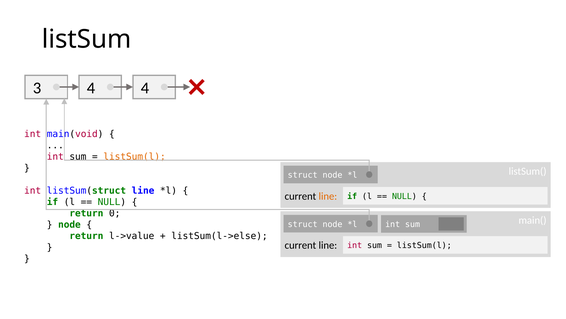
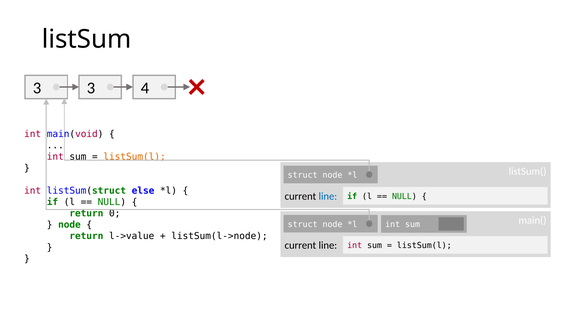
3 4: 4 -> 3
listSum(struct line: line -> else
line at (328, 196) colour: orange -> blue
listSum(l->else: listSum(l->else -> listSum(l->node
